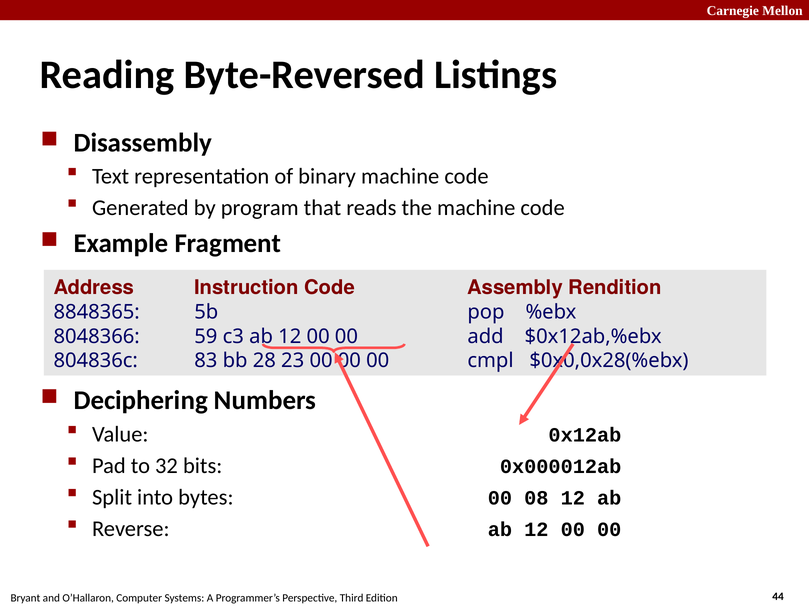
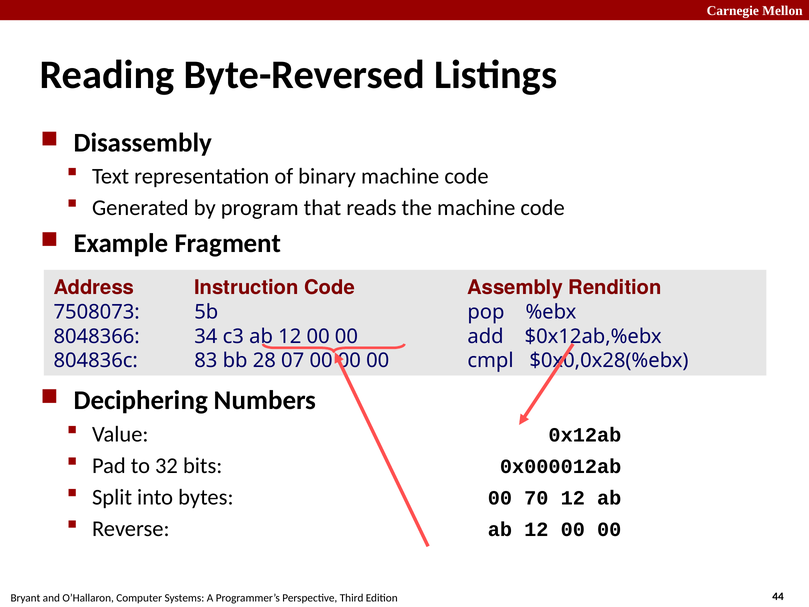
8848365: 8848365 -> 7508073
59: 59 -> 34
23: 23 -> 07
08: 08 -> 70
